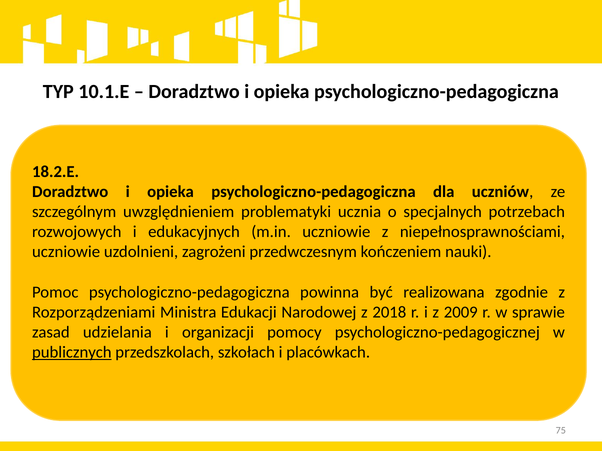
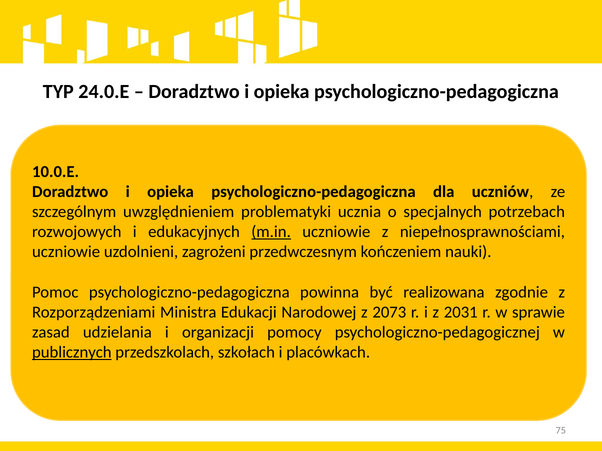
10.1.E: 10.1.E -> 24.0.E
18.2.E: 18.2.E -> 10.0.E
m.in underline: none -> present
2018: 2018 -> 2073
2009: 2009 -> 2031
